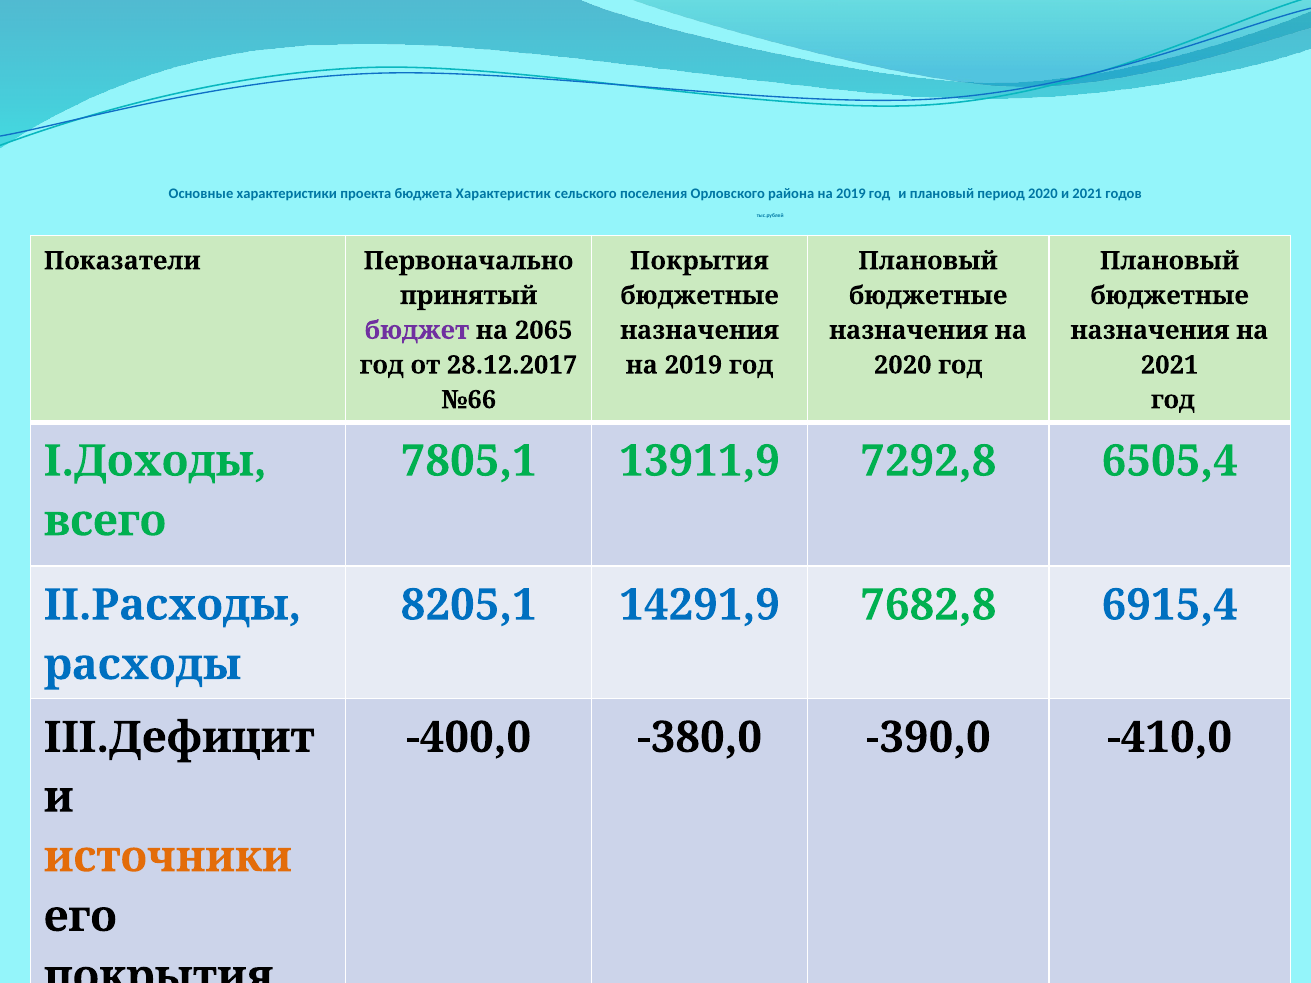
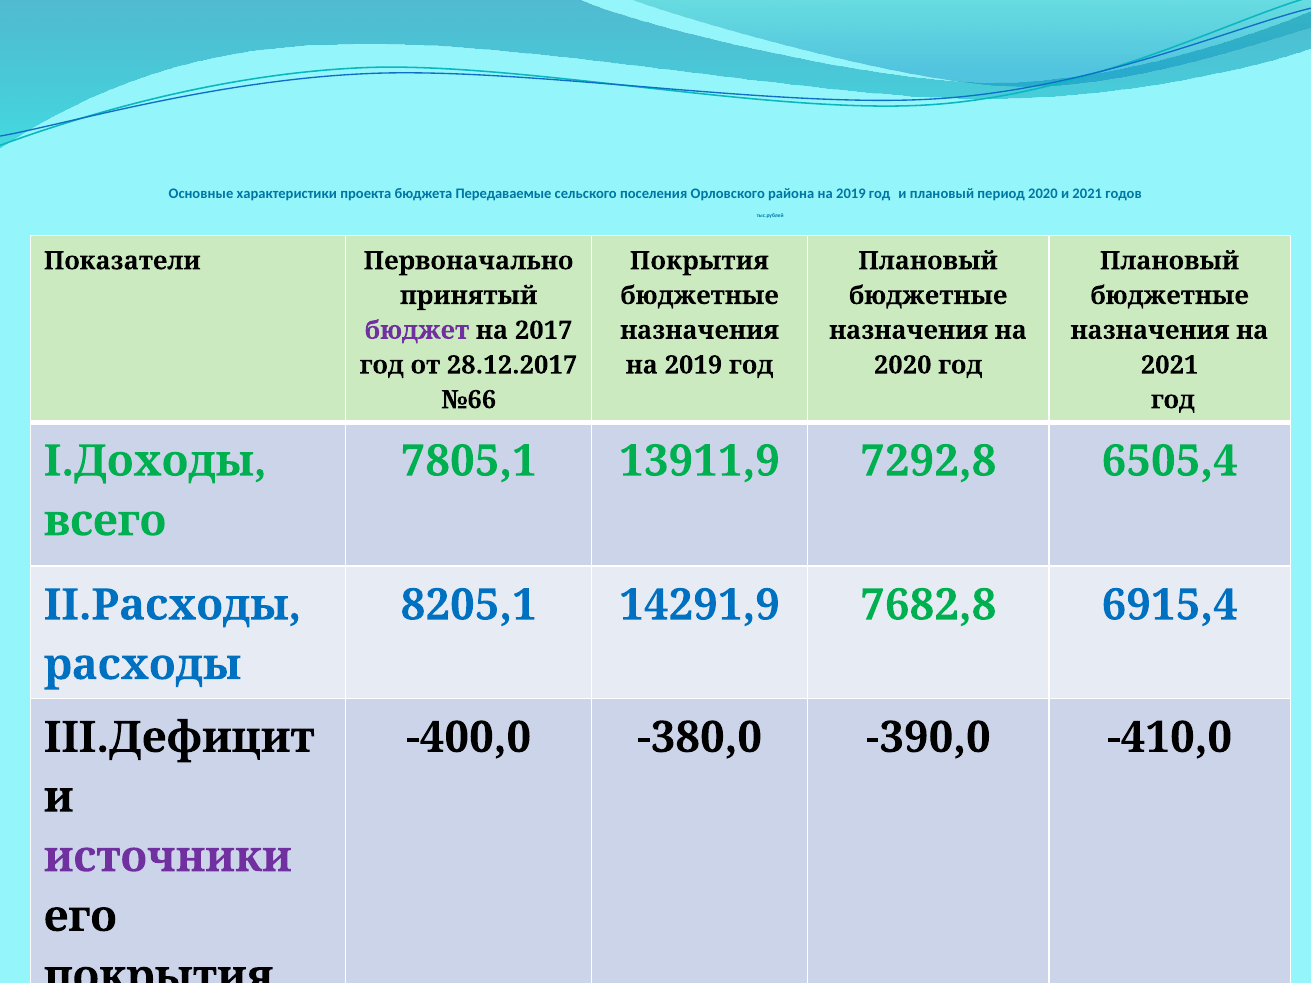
Характеристик: Характеристик -> Передаваемые
2065: 2065 -> 2017
источники colour: orange -> purple
